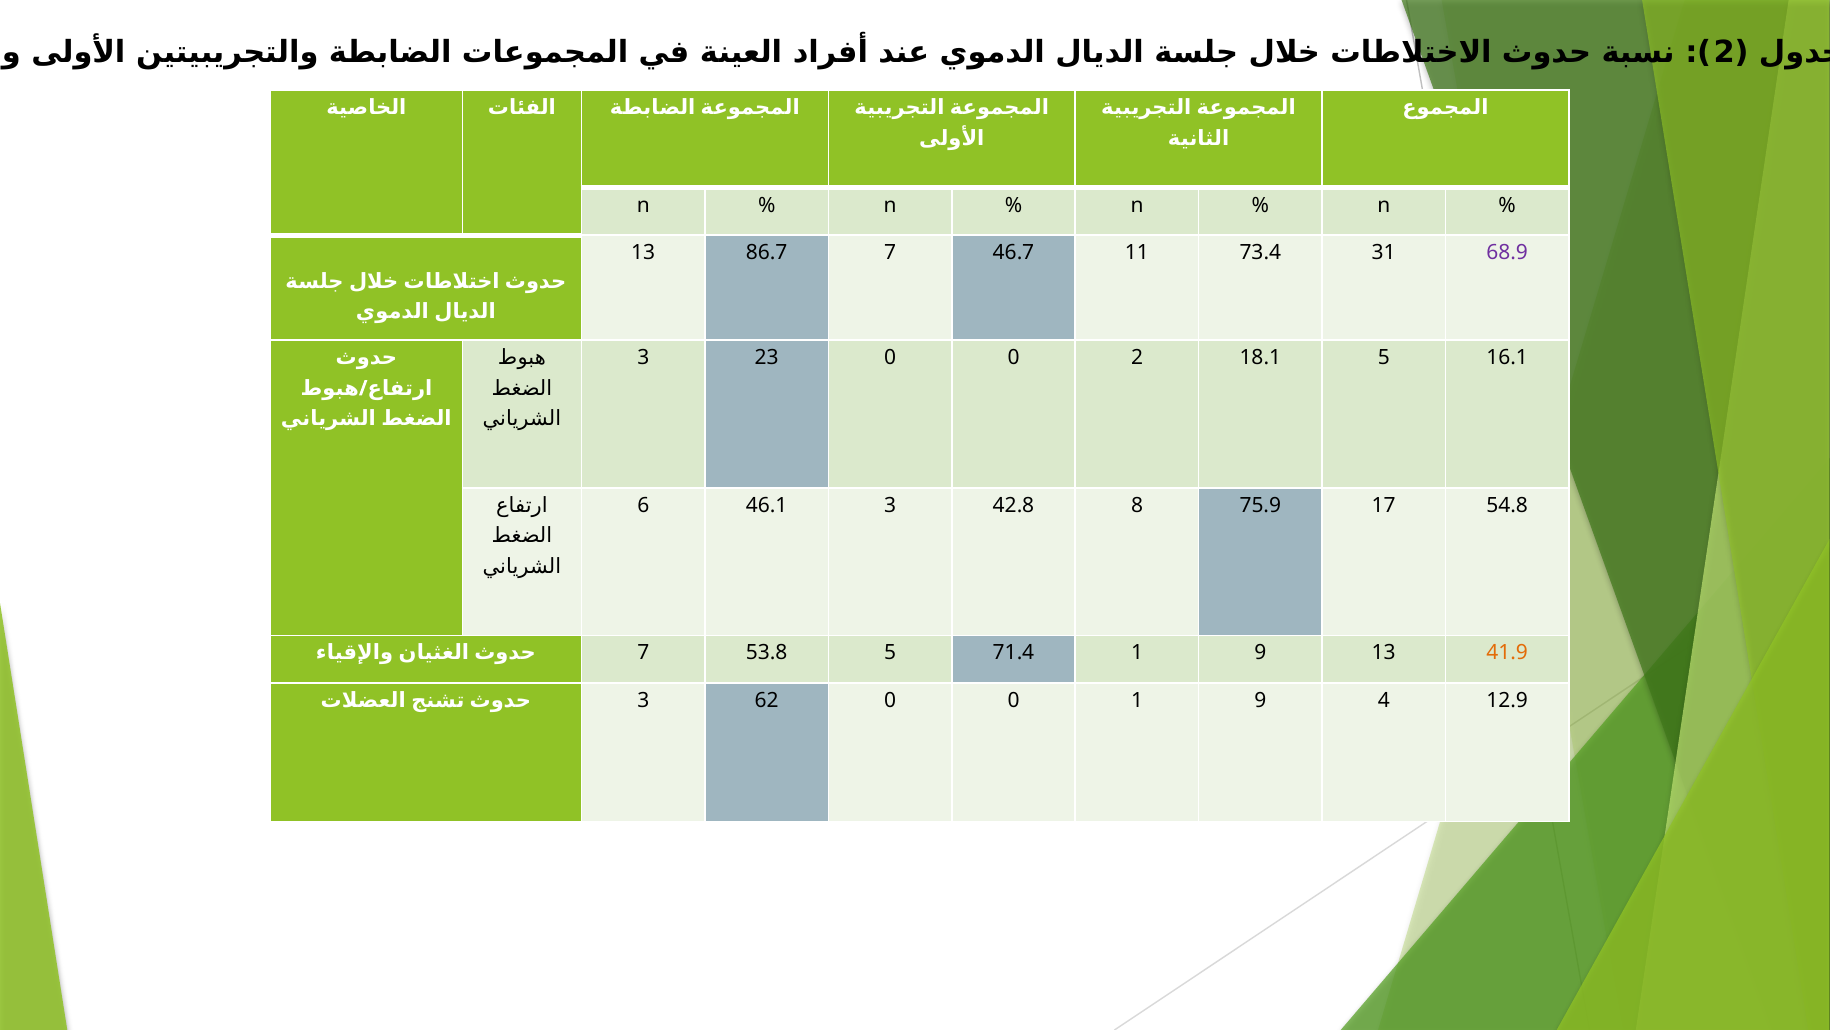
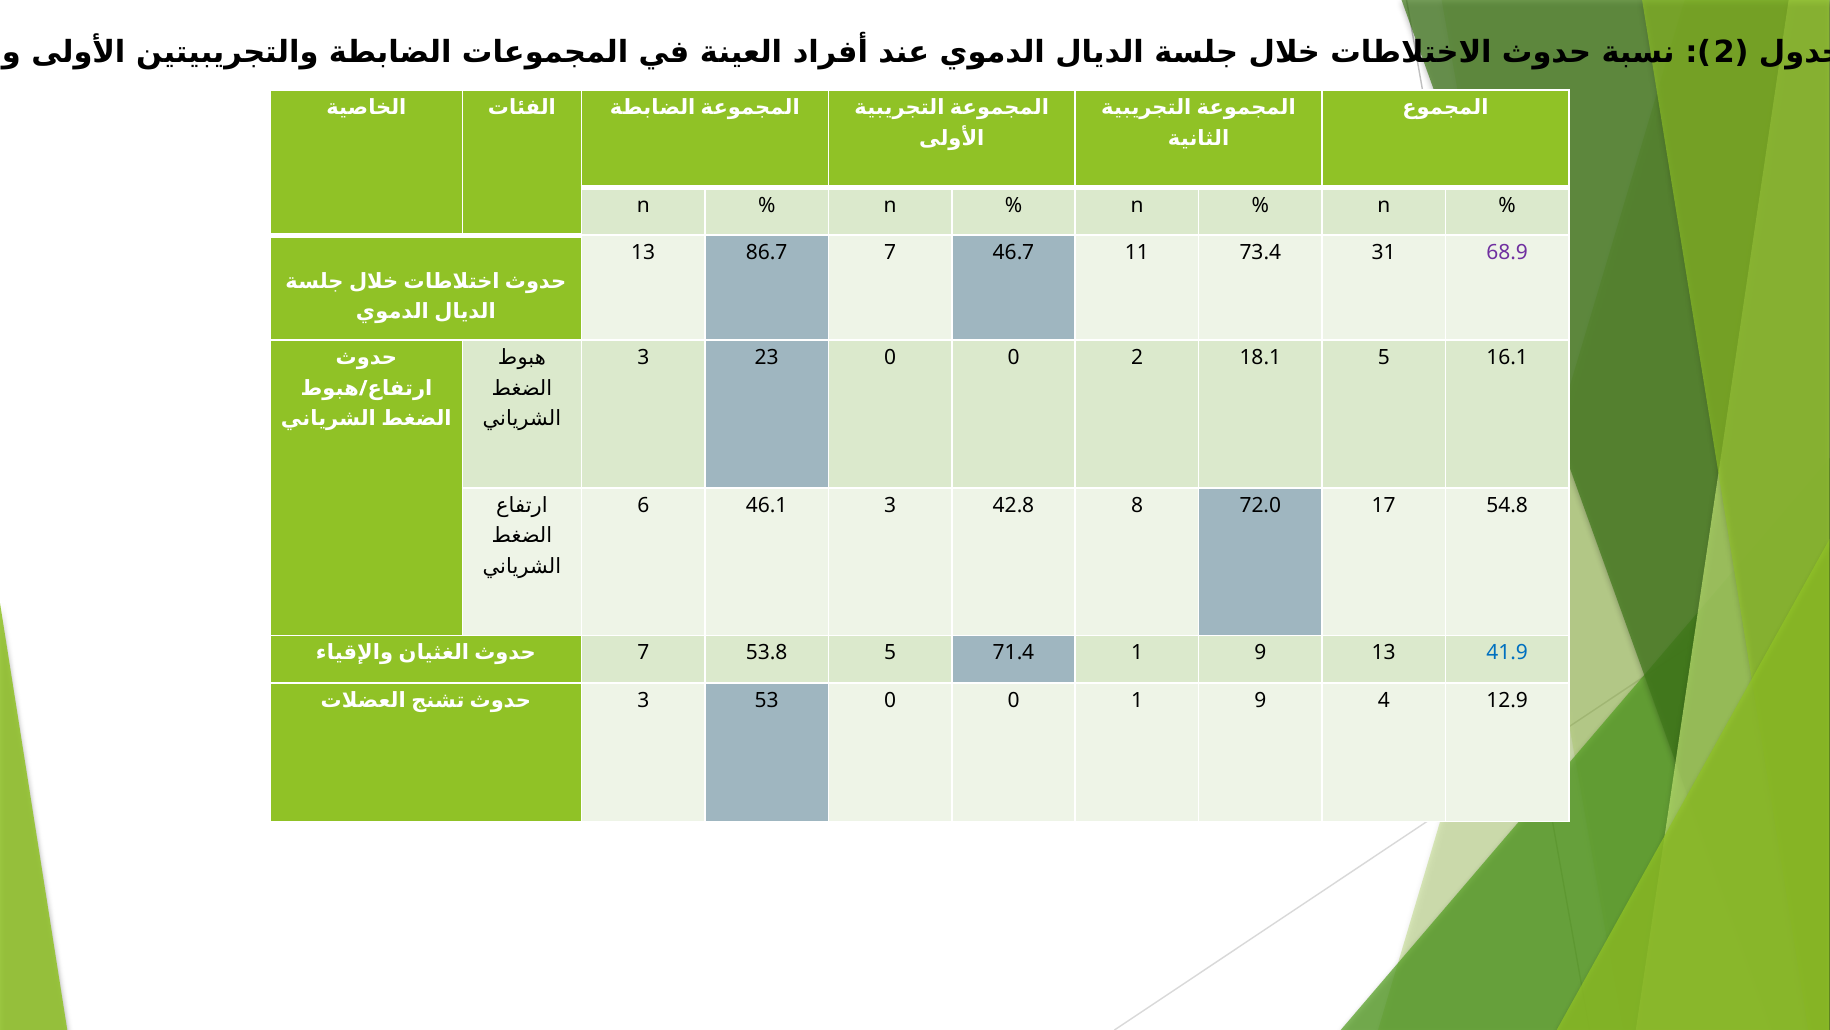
75.9: 75.9 -> 72.0
41.9 colour: orange -> blue
62: 62 -> 53
